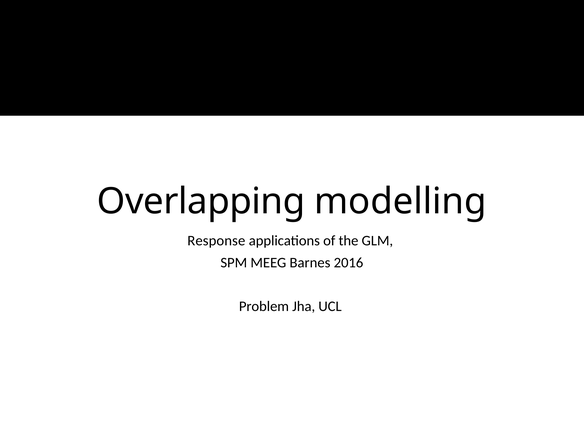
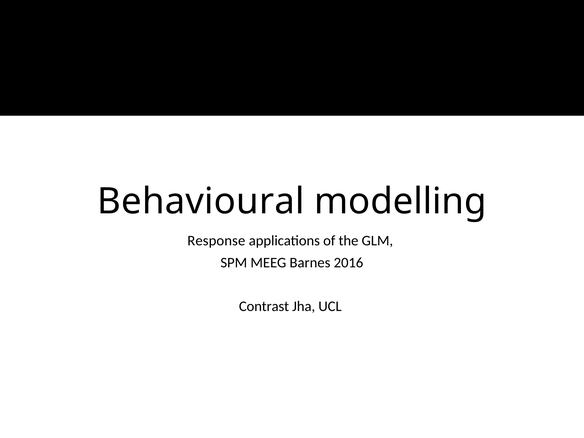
Overlapping: Overlapping -> Behavioural
Problem: Problem -> Contrast
